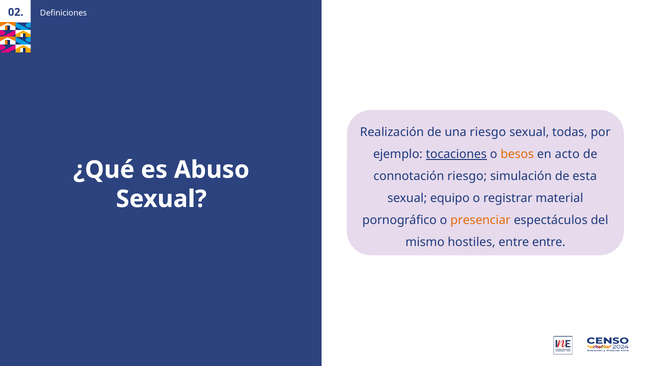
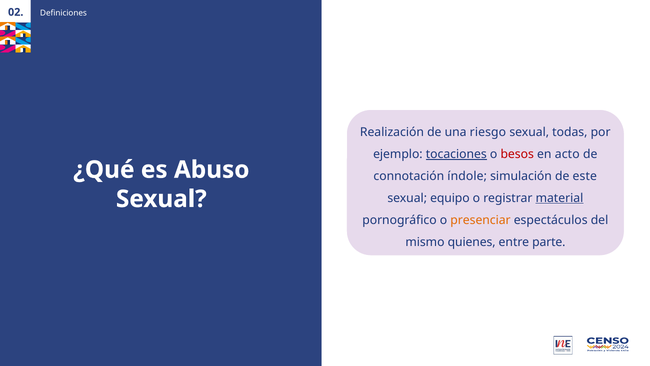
besos colour: orange -> red
connotación riesgo: riesgo -> índole
esta: esta -> este
material underline: none -> present
hostiles: hostiles -> quienes
entre entre: entre -> parte
